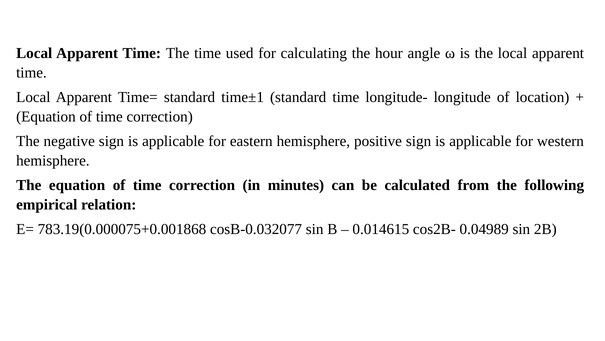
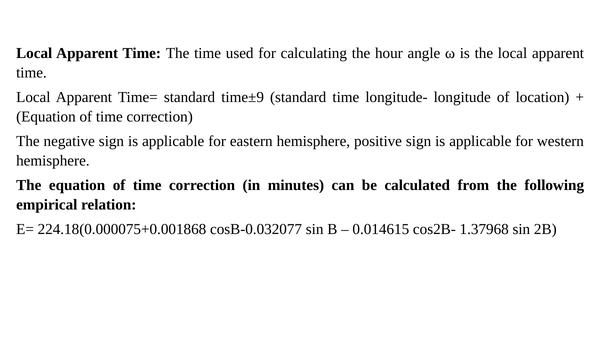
time±1: time±1 -> time±9
783.19(0.000075+0.001868: 783.19(0.000075+0.001868 -> 224.18(0.000075+0.001868
0.04989: 0.04989 -> 1.37968
